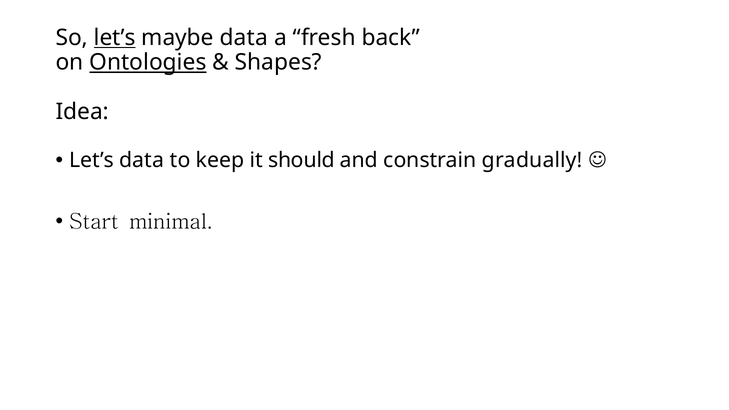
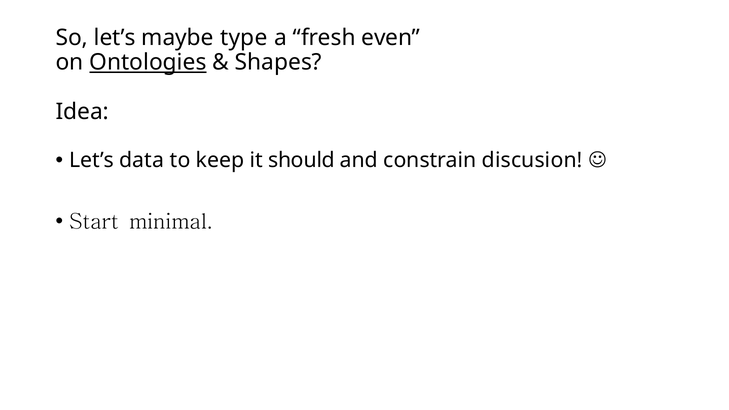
let’s at (115, 38) underline: present -> none
maybe data: data -> type
back: back -> even
gradually: gradually -> discusion
